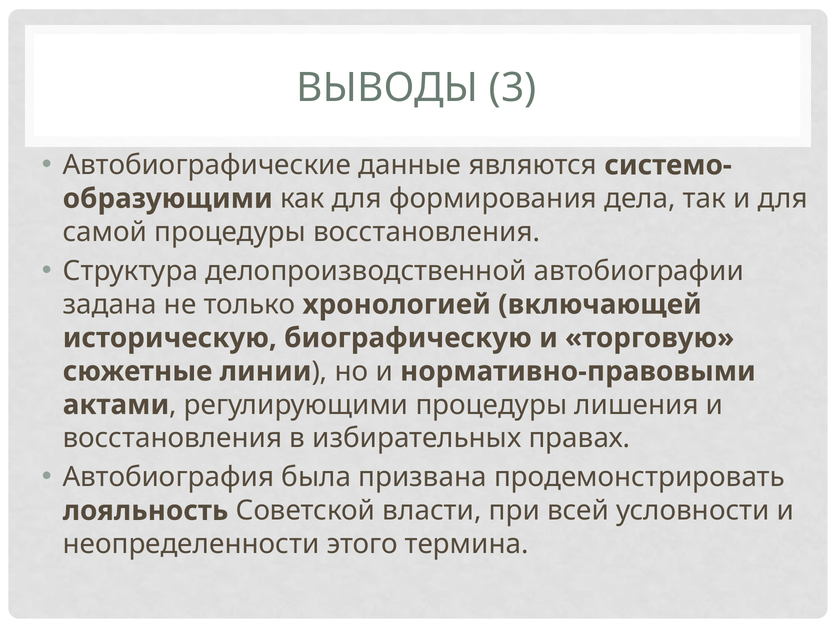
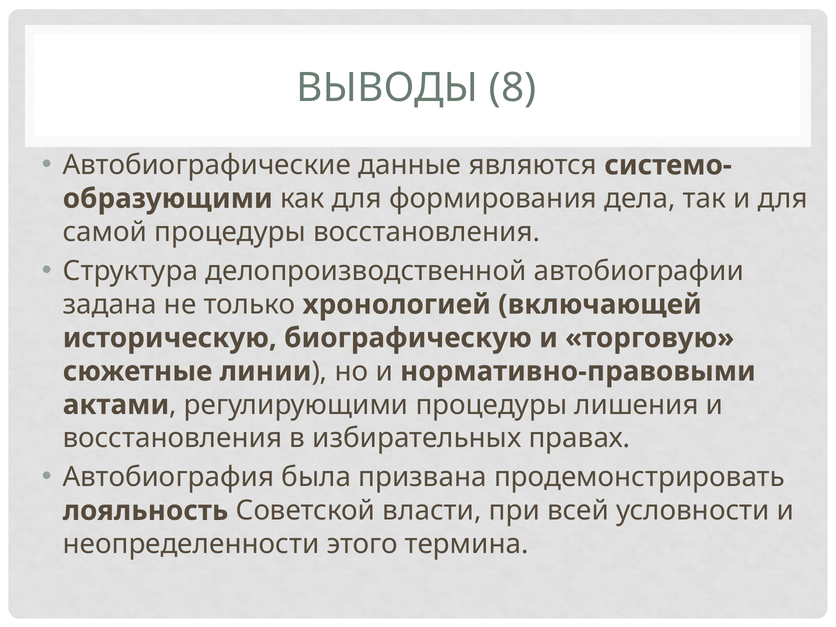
3: 3 -> 8
